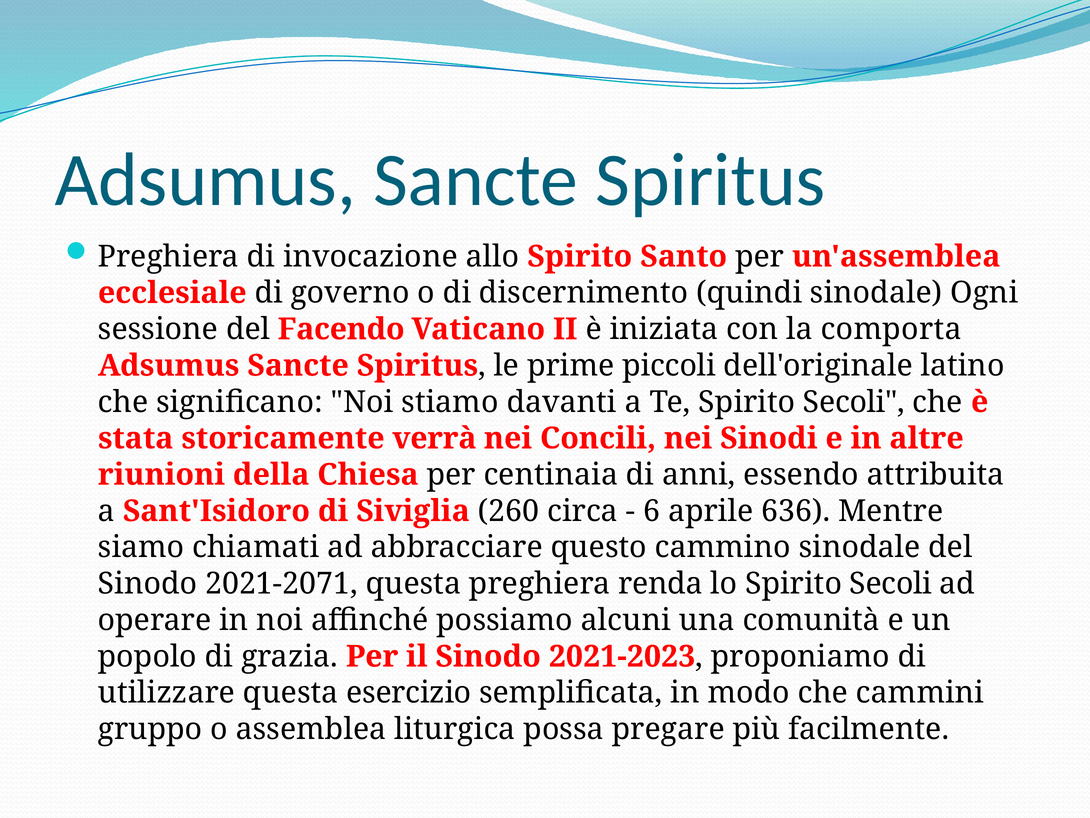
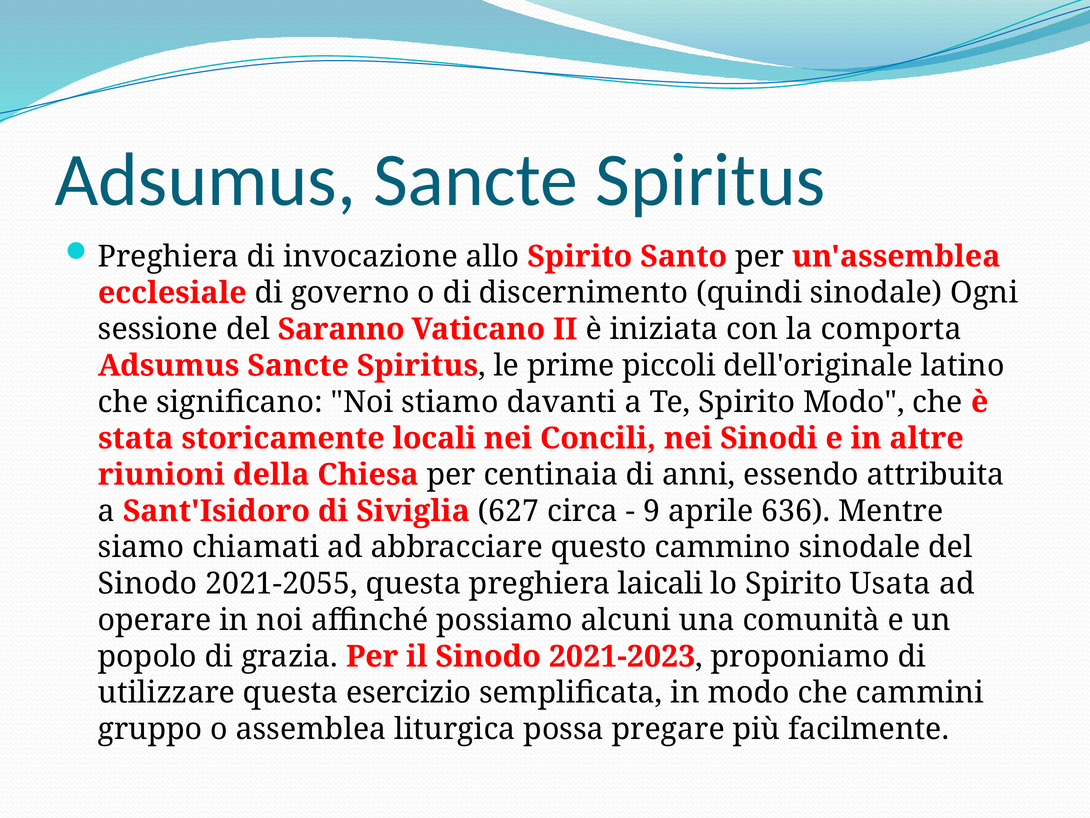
Facendo: Facendo -> Saranno
Te Spirito Secoli: Secoli -> Modo
verrà: verrà -> locali
260: 260 -> 627
6: 6 -> 9
2021-2071: 2021-2071 -> 2021-2055
renda: renda -> laicali
lo Spirito Secoli: Secoli -> Usata
